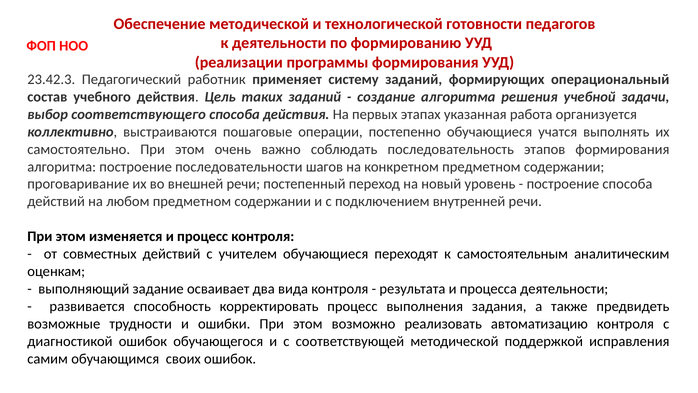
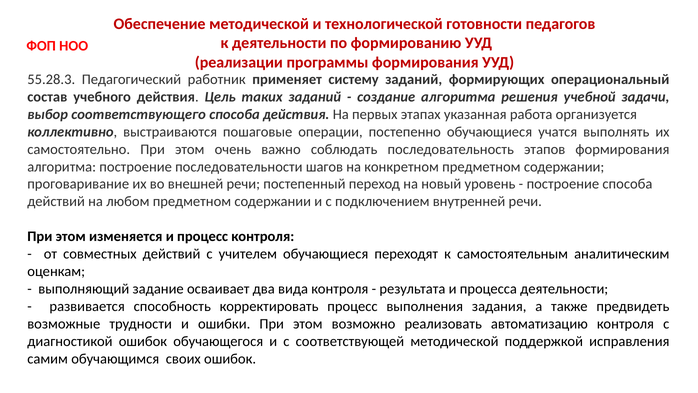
23.42.3: 23.42.3 -> 55.28.3
